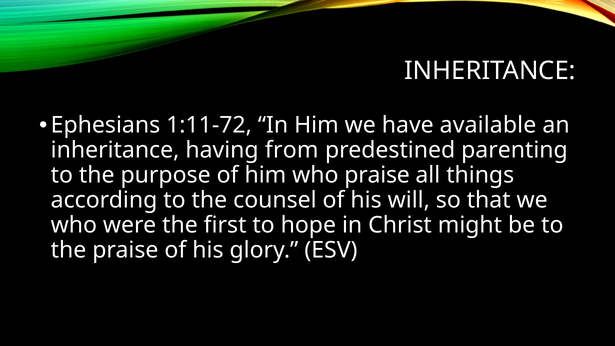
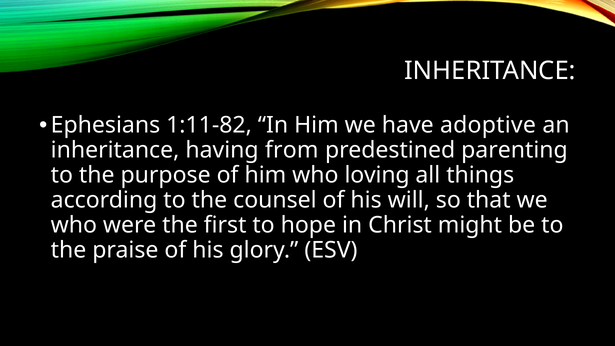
1:11-72: 1:11-72 -> 1:11-82
available: available -> adoptive
who praise: praise -> loving
